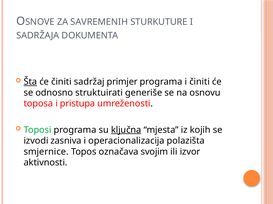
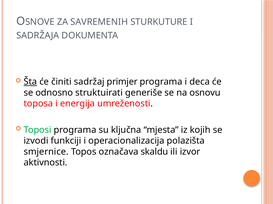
i činiti: činiti -> deca
pristupa: pristupa -> energija
ključna underline: present -> none
zasniva: zasniva -> funkciji
svojim: svojim -> skaldu
